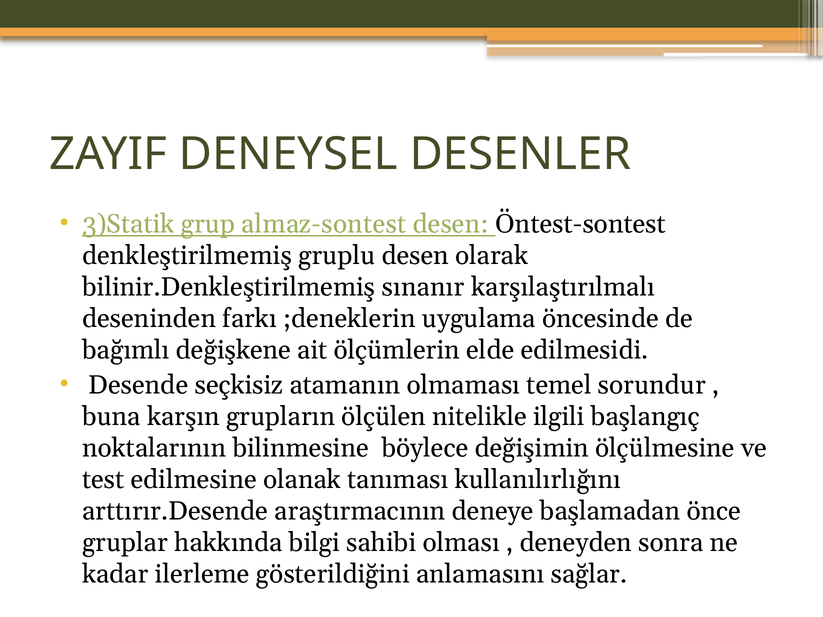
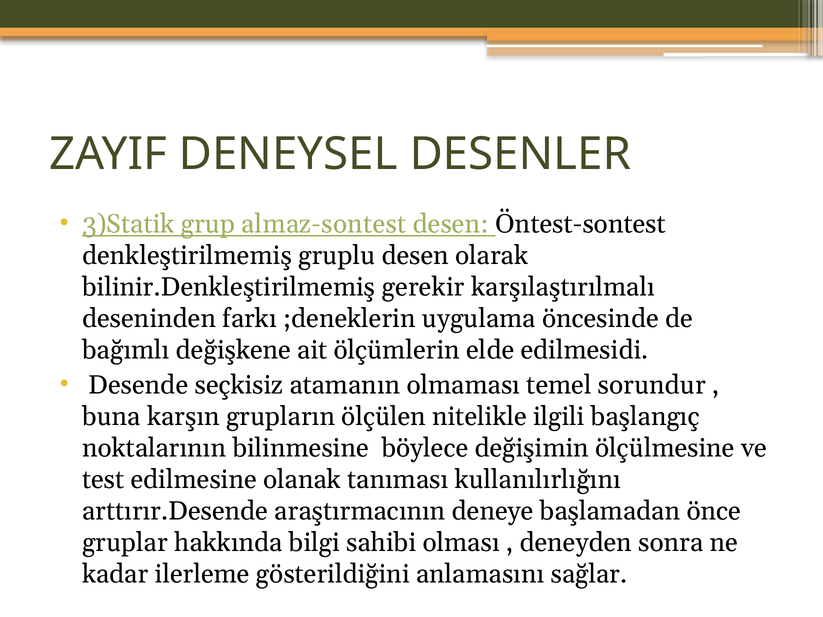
sınanır: sınanır -> gerekir
